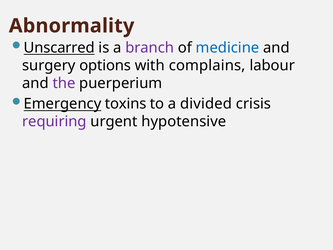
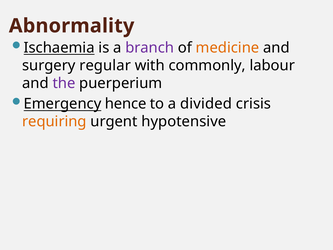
Unscarred: Unscarred -> Ischaemia
medicine colour: blue -> orange
options: options -> regular
complains: complains -> commonly
toxins: toxins -> hence
requiring colour: purple -> orange
